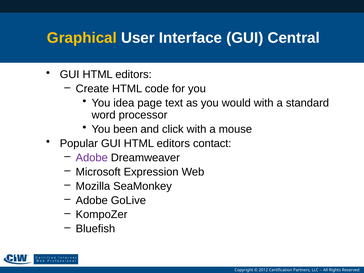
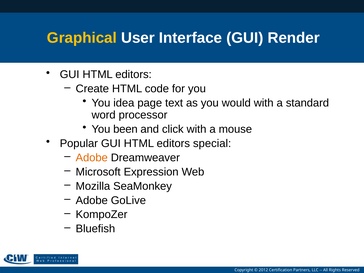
Central: Central -> Render
contact: contact -> special
Adobe at (92, 158) colour: purple -> orange
